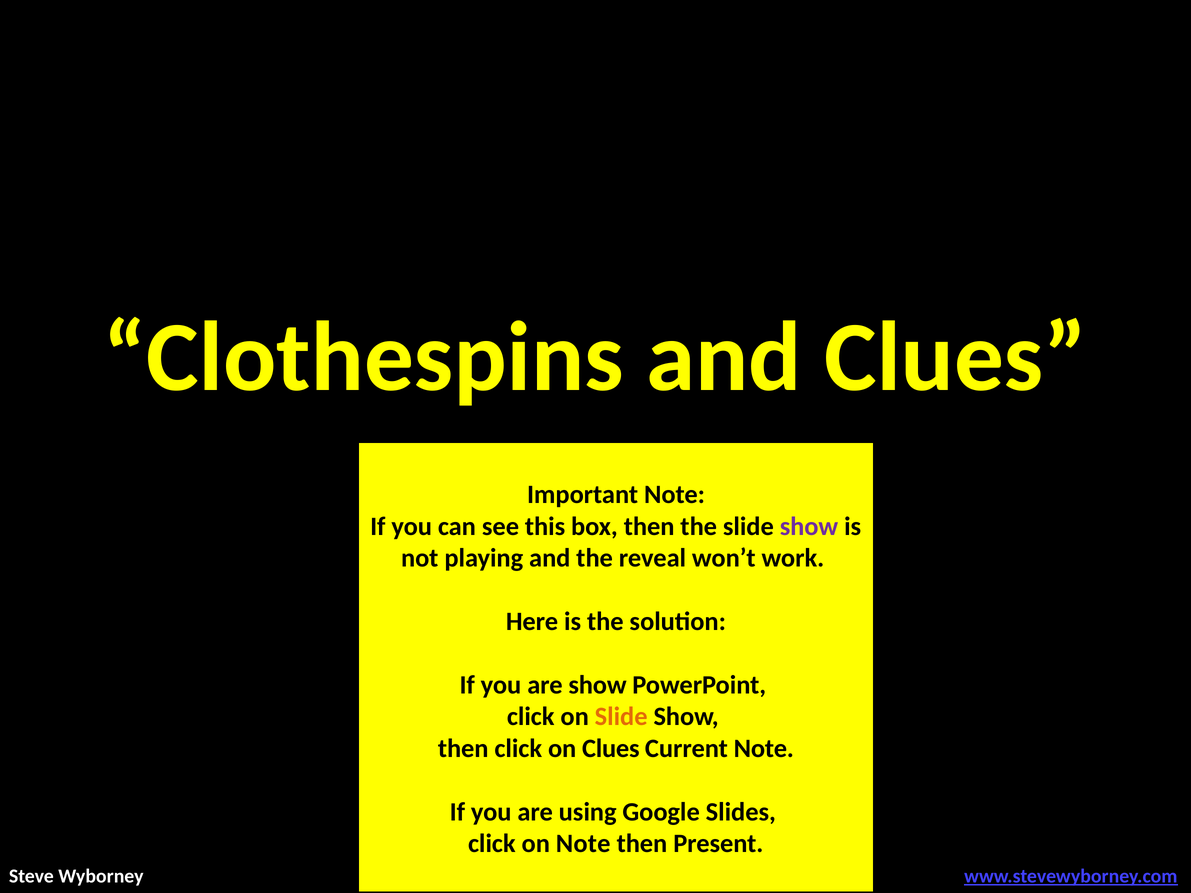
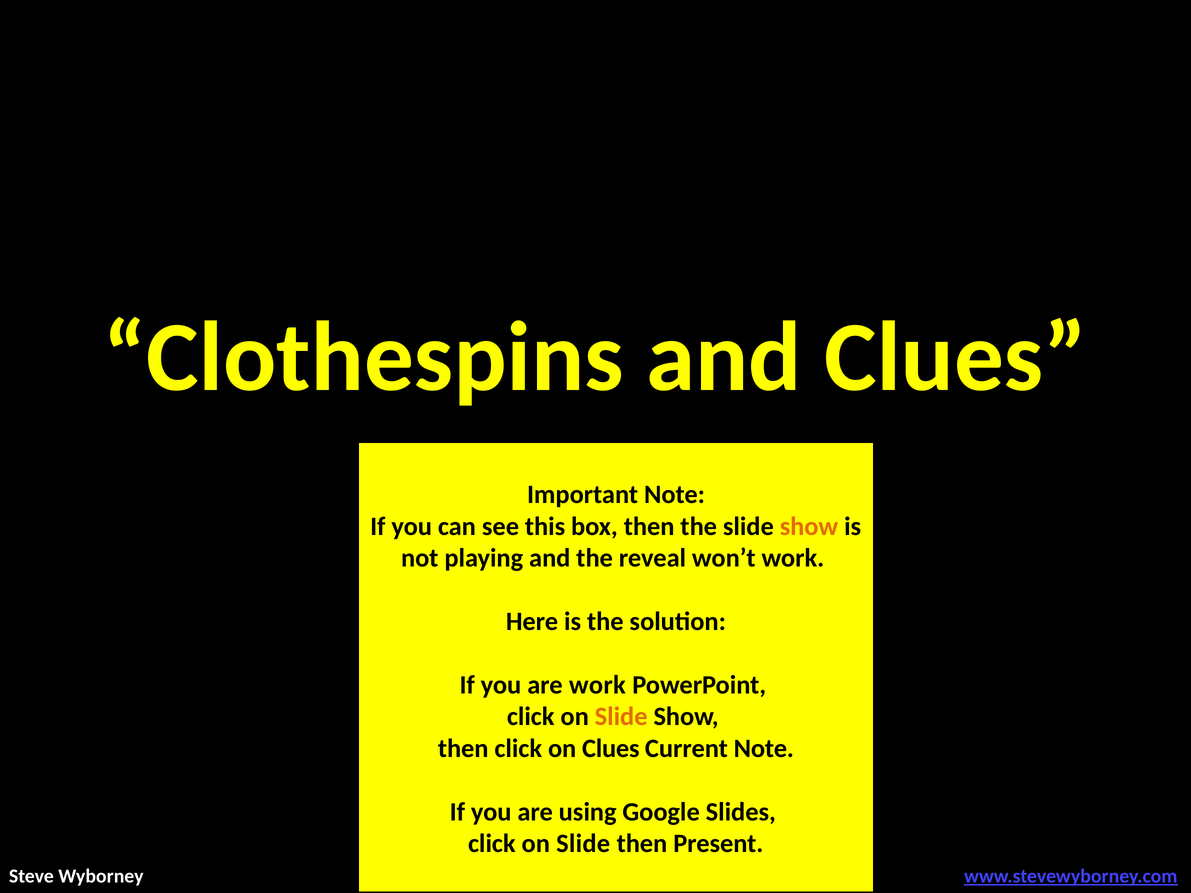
show at (809, 526) colour: purple -> orange
are show: show -> work
Note at (583, 844): Note -> Slide
